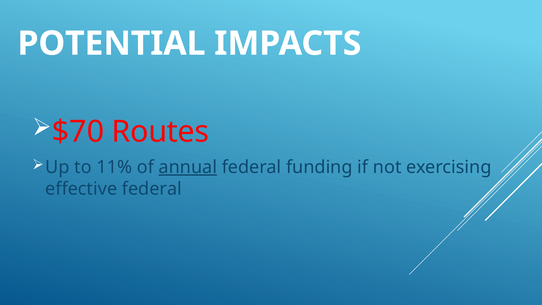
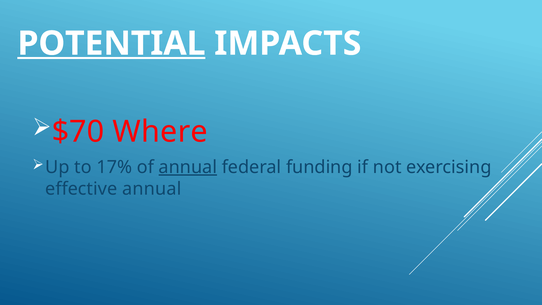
POTENTIAL underline: none -> present
Routes: Routes -> Where
11%: 11% -> 17%
effective federal: federal -> annual
